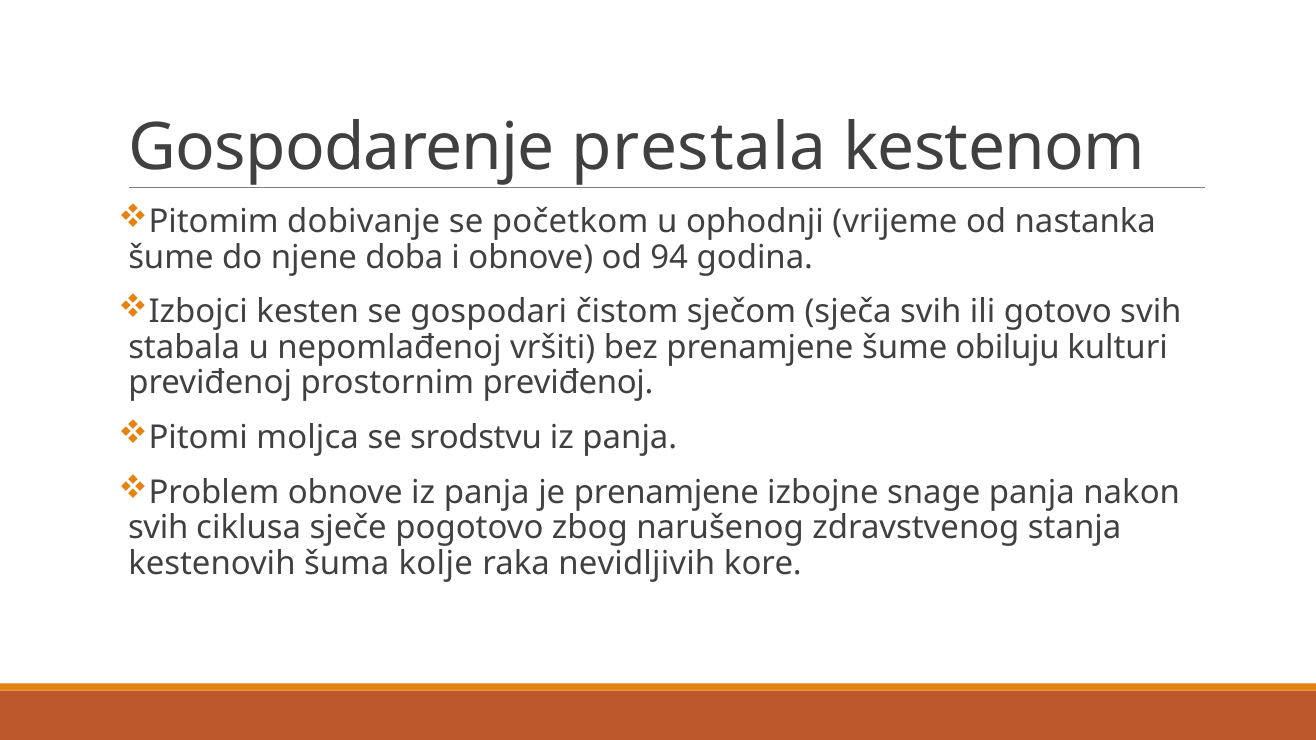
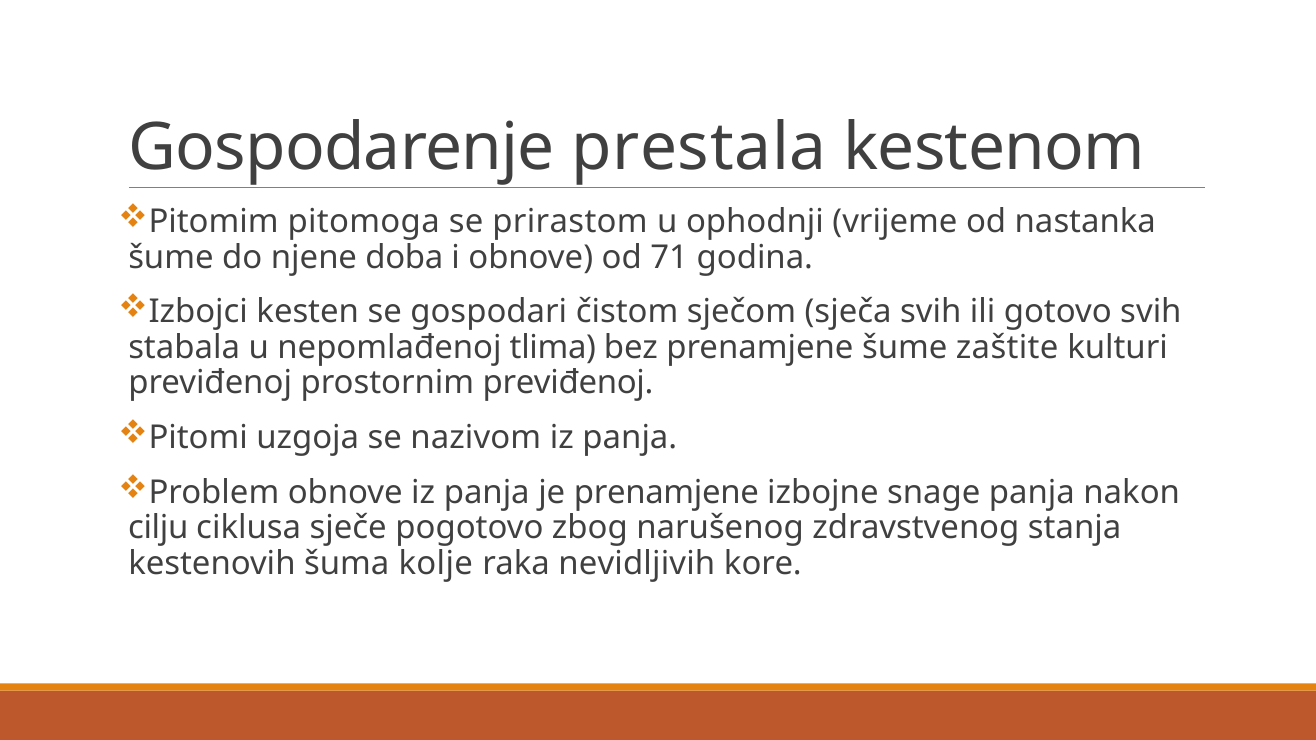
dobivanje: dobivanje -> pitomoga
početkom: početkom -> prirastom
94: 94 -> 71
vršiti: vršiti -> tlima
obiluju: obiluju -> zaštite
moljca: moljca -> uzgoja
srodstvu: srodstvu -> nazivom
svih at (158, 528): svih -> cilju
